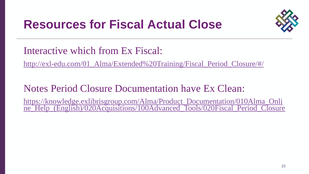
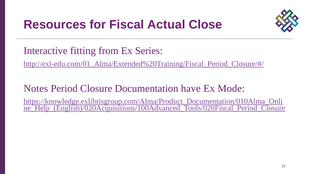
which: which -> fitting
Ex Fiscal: Fiscal -> Series
Clean: Clean -> Mode
